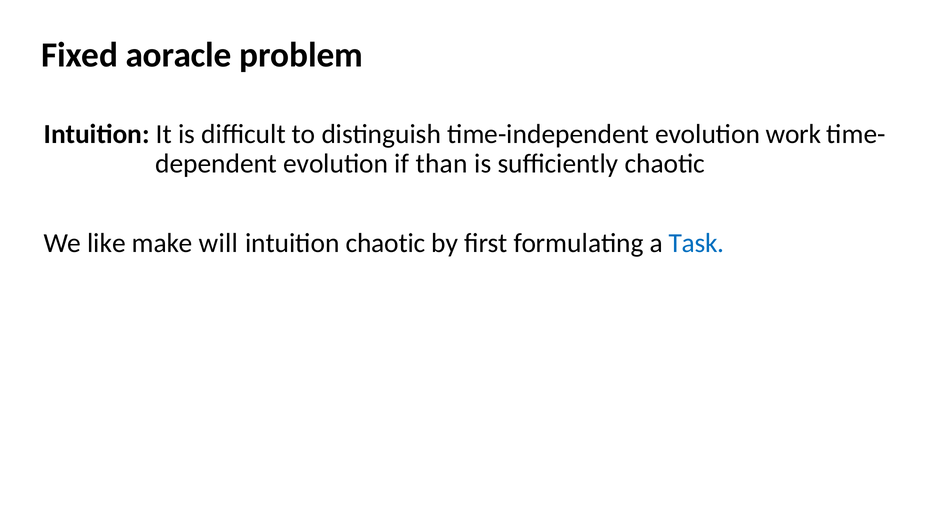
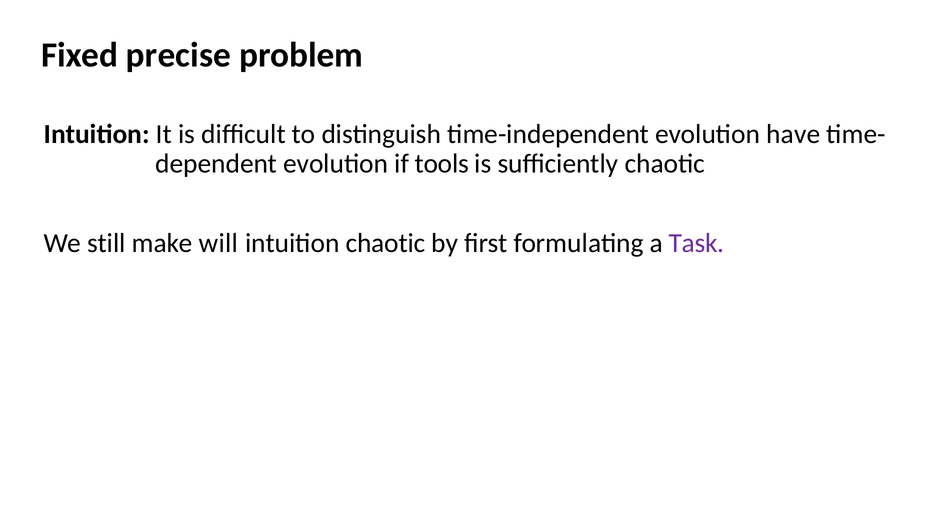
aoracle: aoracle -> precise
work: work -> have
than: than -> tools
like: like -> still
Task colour: blue -> purple
